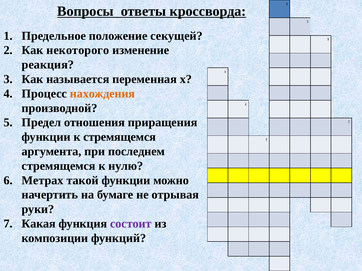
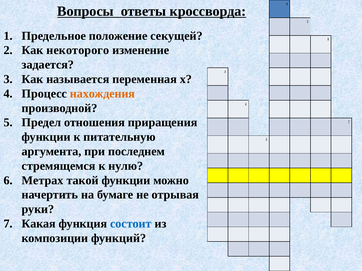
реакция: реакция -> задается
к стремящемся: стремящемся -> питательную
состоит colour: purple -> blue
